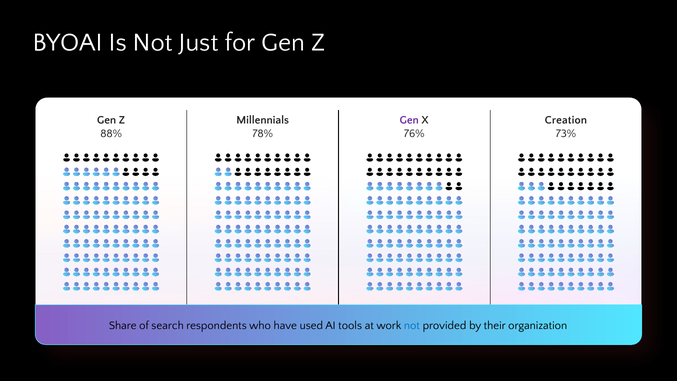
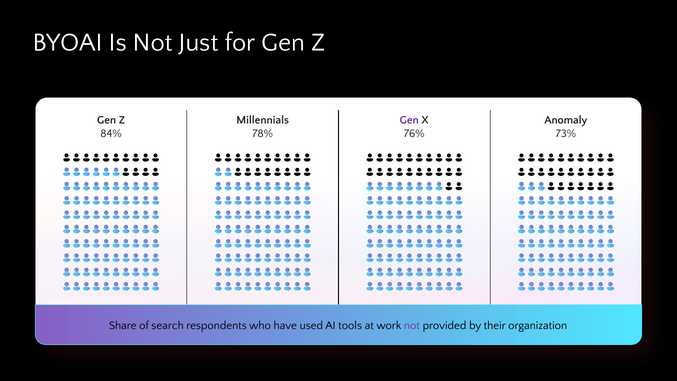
Creation: Creation -> Anomaly
88%: 88% -> 84%
not at (412, 325) colour: blue -> purple
